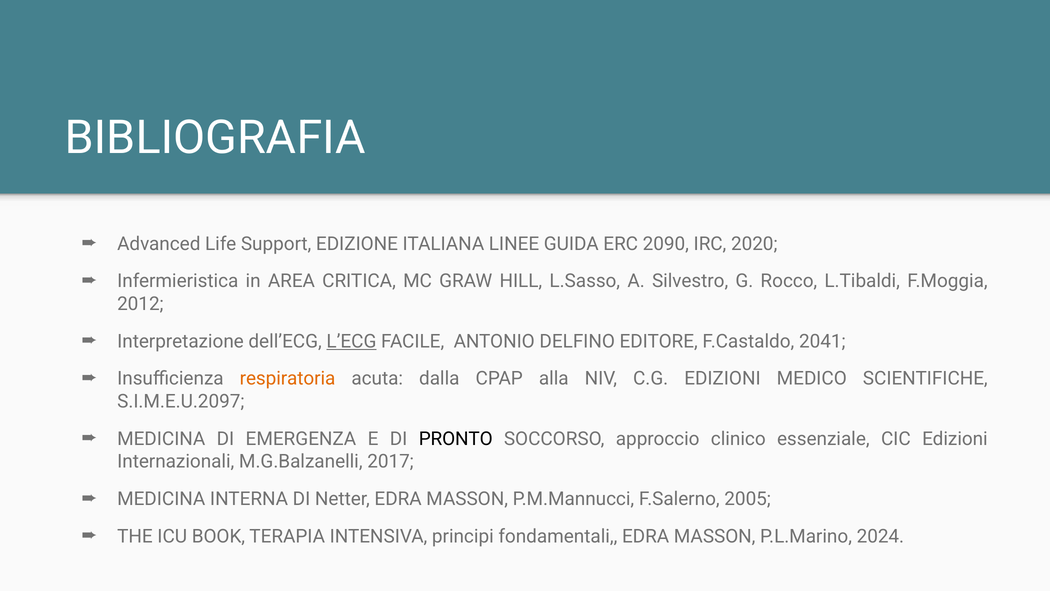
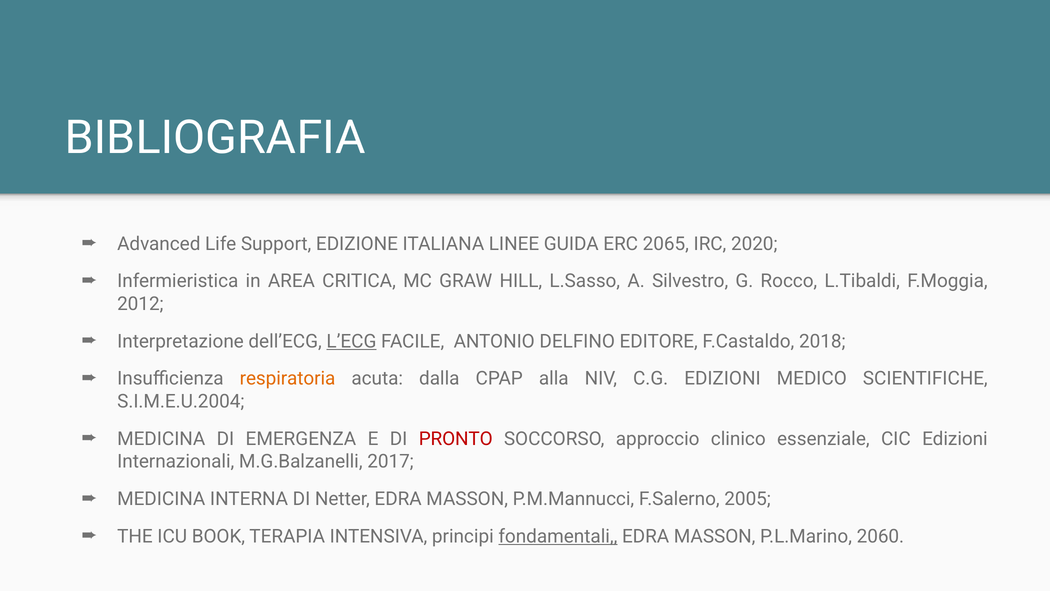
2090: 2090 -> 2065
2041: 2041 -> 2018
S.I.M.E.U.2097: S.I.M.E.U.2097 -> S.I.M.E.U.2004
PRONTO colour: black -> red
fondamentali underline: none -> present
2024: 2024 -> 2060
